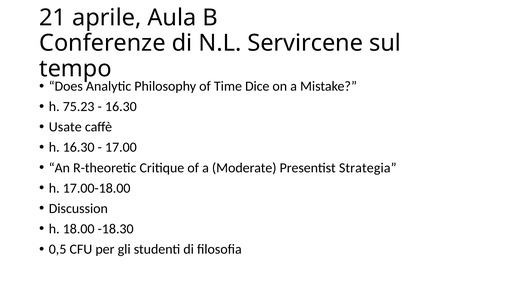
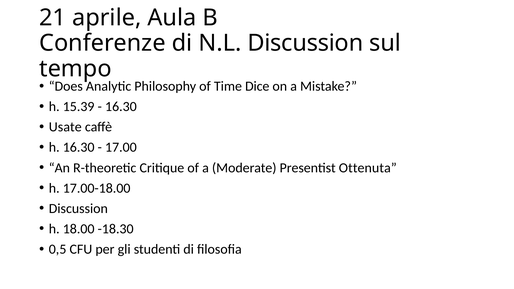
N.L Servircene: Servircene -> Discussion
75.23: 75.23 -> 15.39
Strategia: Strategia -> Ottenuta
